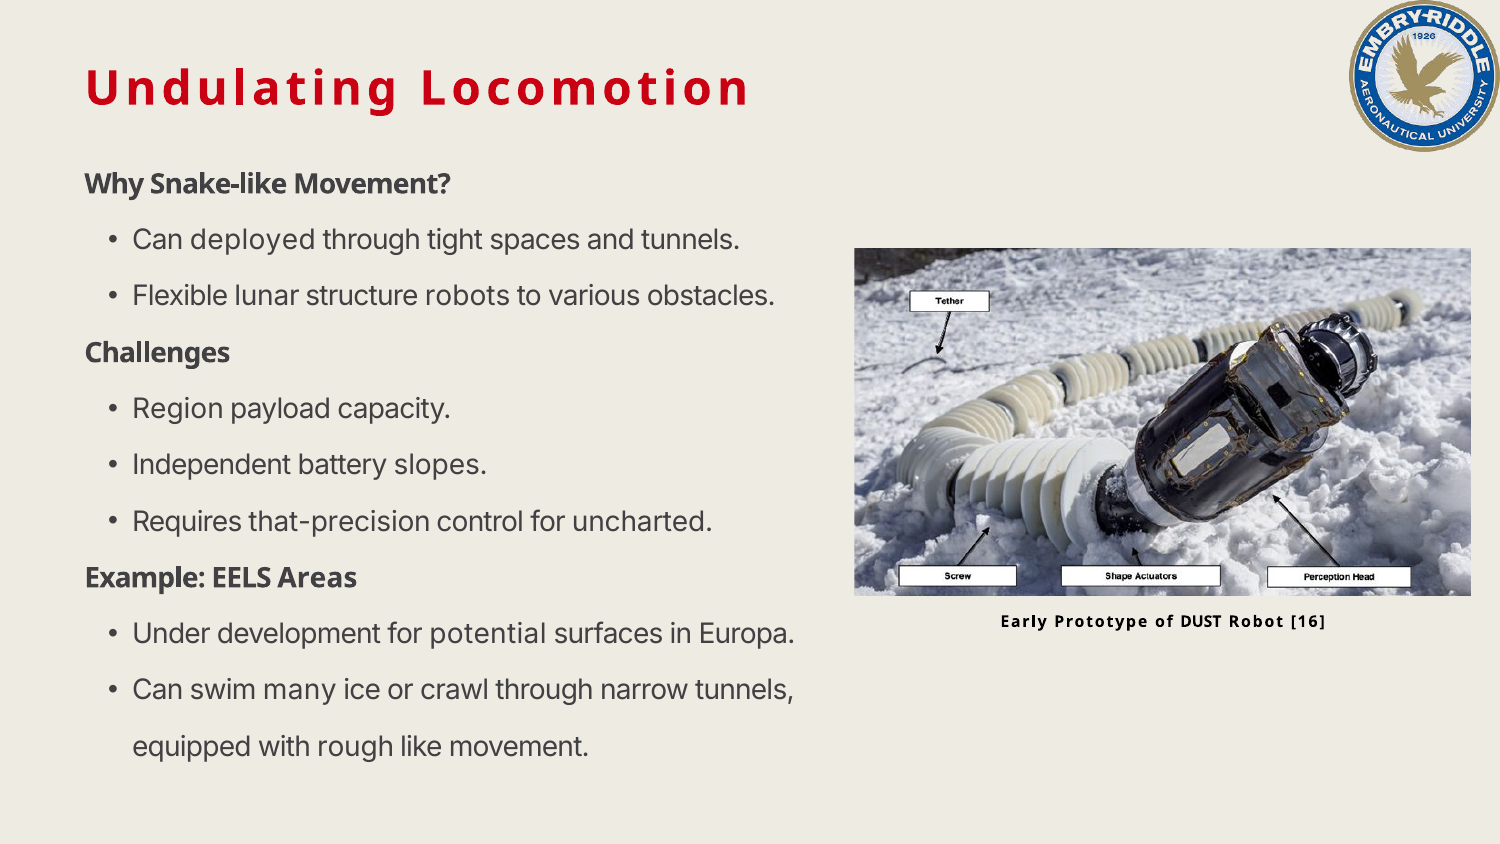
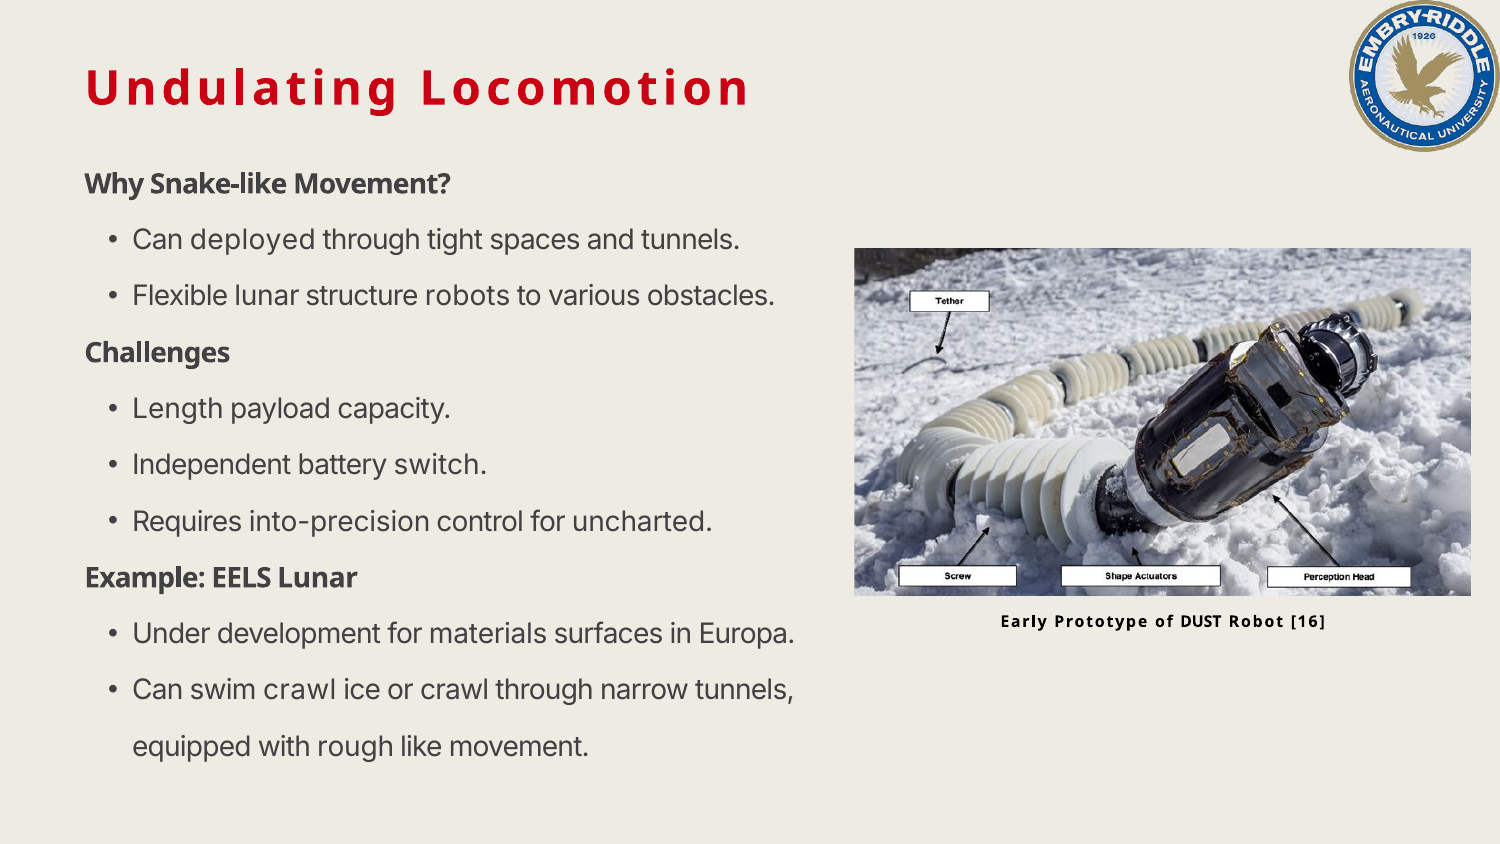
Region: Region -> Length
slopes: slopes -> switch
that-precision: that-precision -> into-precision
EELS Areas: Areas -> Lunar
potential: potential -> materials
swim many: many -> crawl
